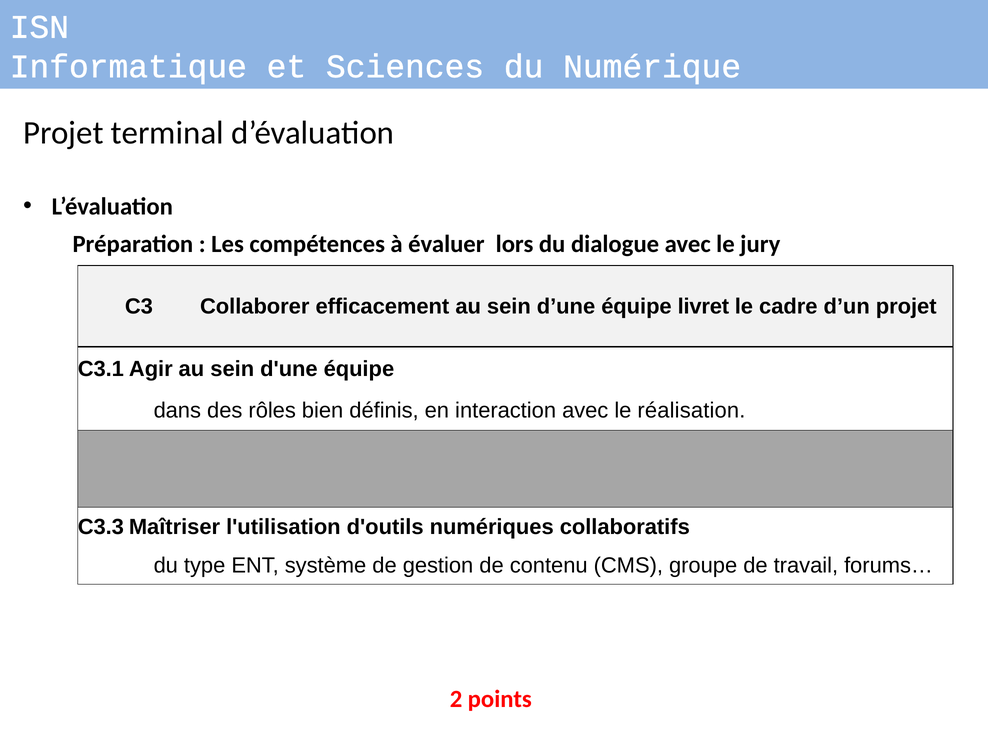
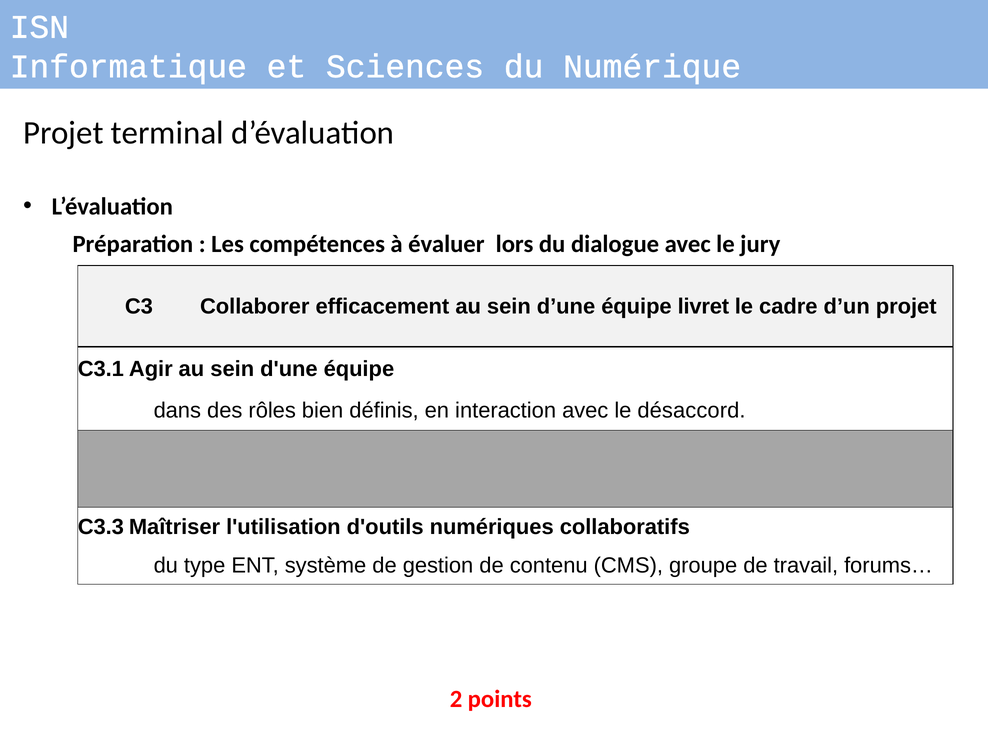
réalisation: réalisation -> désaccord
